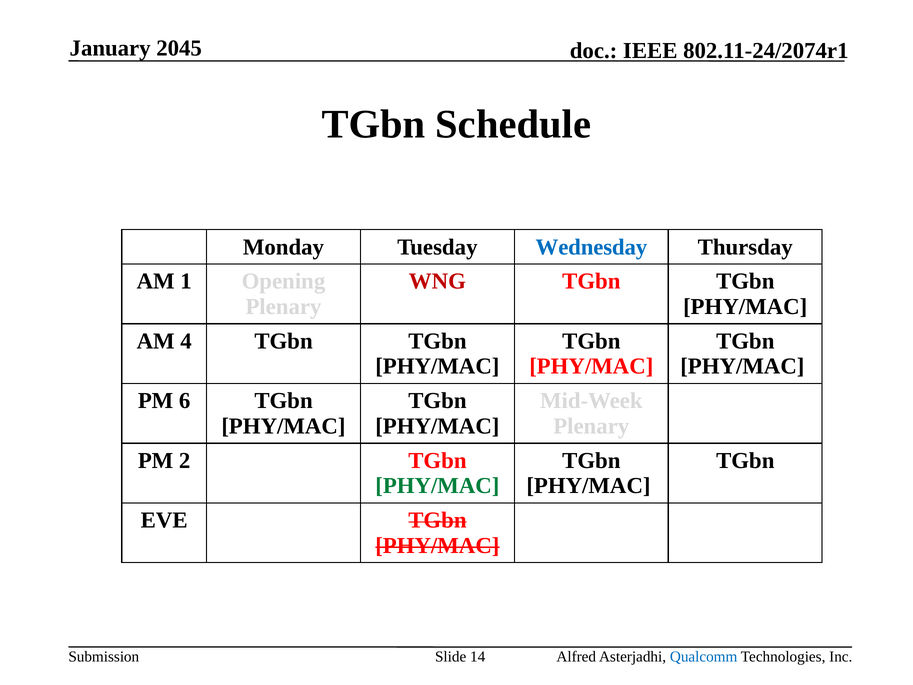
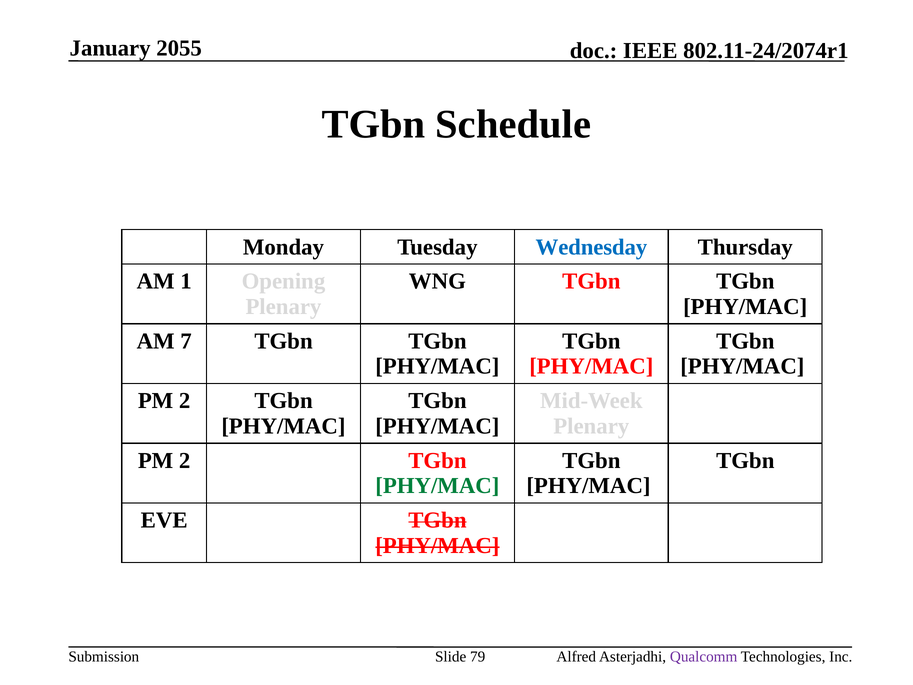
2045: 2045 -> 2055
WNG colour: red -> black
4: 4 -> 7
6 at (185, 401): 6 -> 2
14: 14 -> 79
Qualcomm colour: blue -> purple
